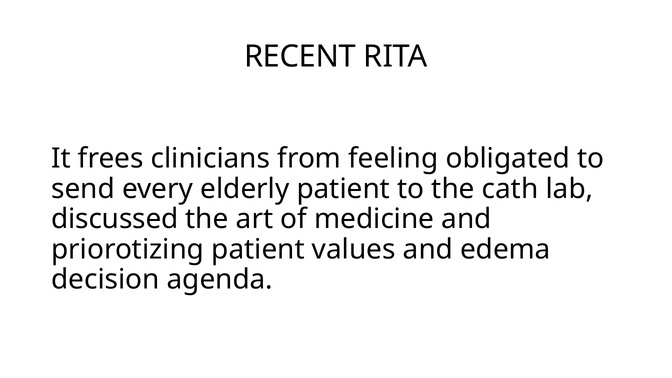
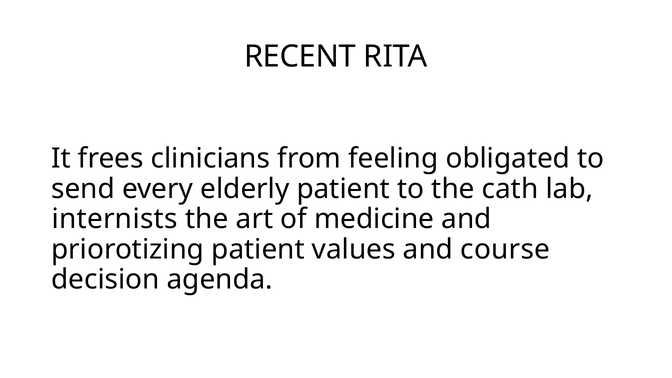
discussed: discussed -> internists
edema: edema -> course
